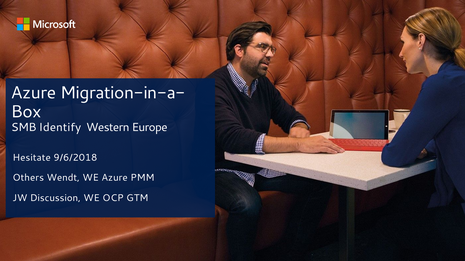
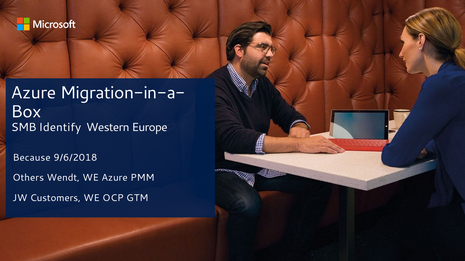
Hesitate: Hesitate -> Because
Discussion: Discussion -> Customers
